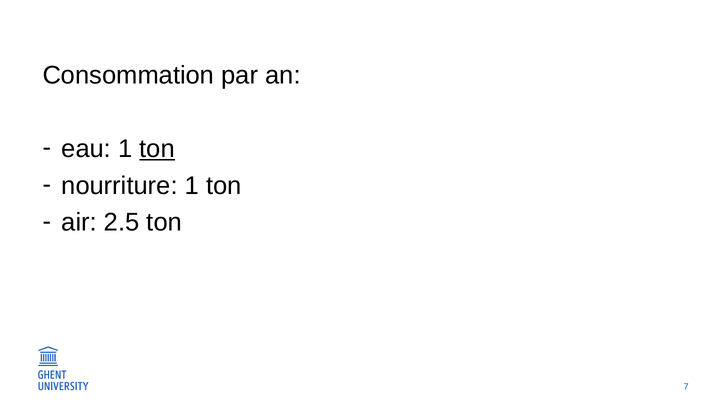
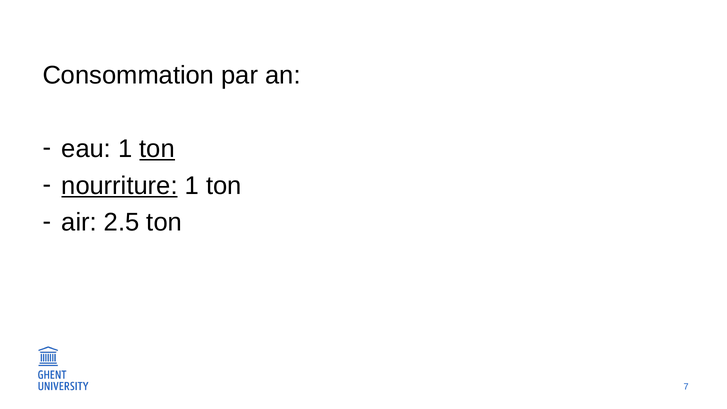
nourriture underline: none -> present
